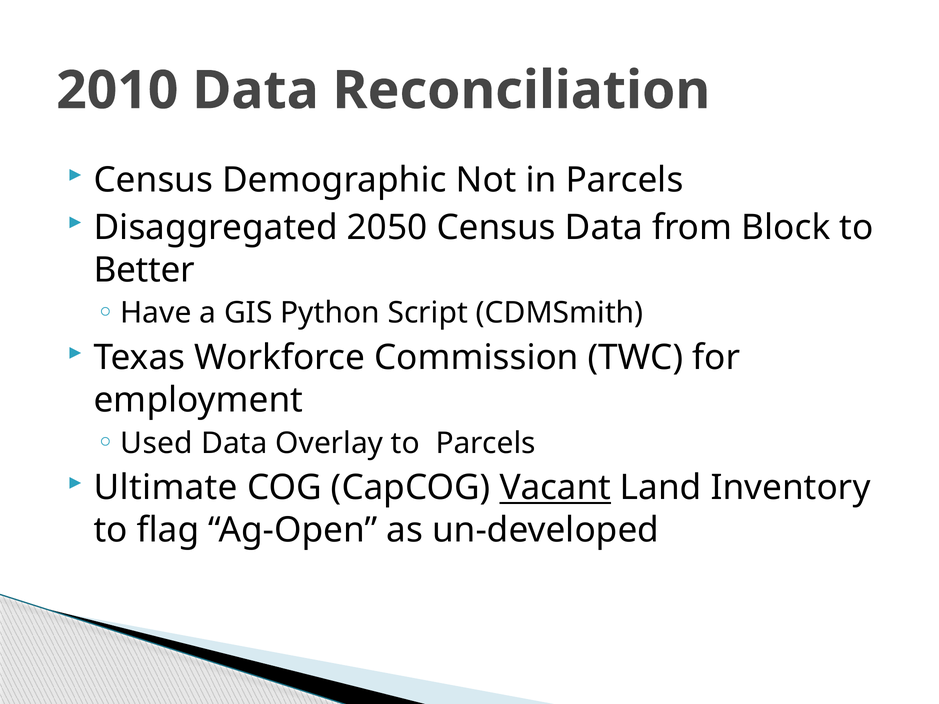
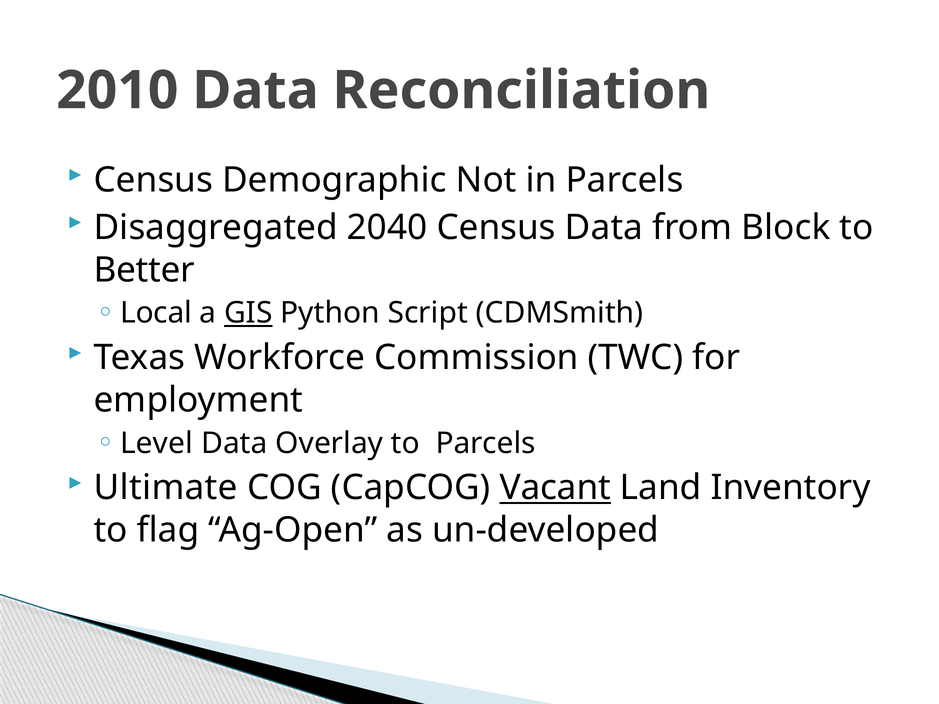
2050: 2050 -> 2040
Have: Have -> Local
GIS underline: none -> present
Used: Used -> Level
